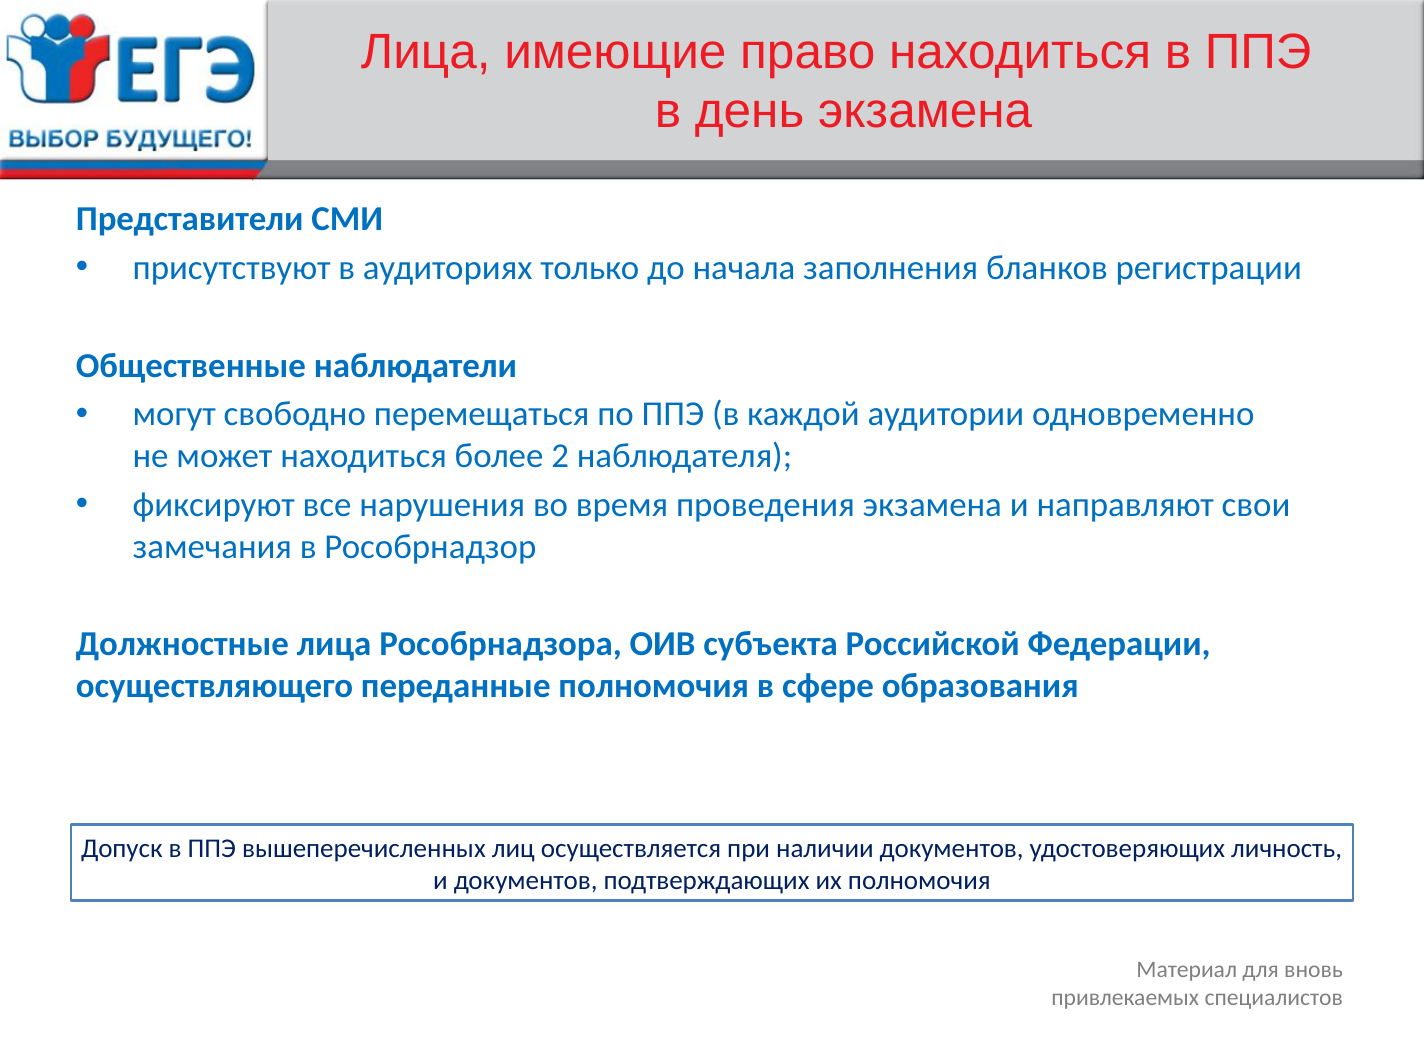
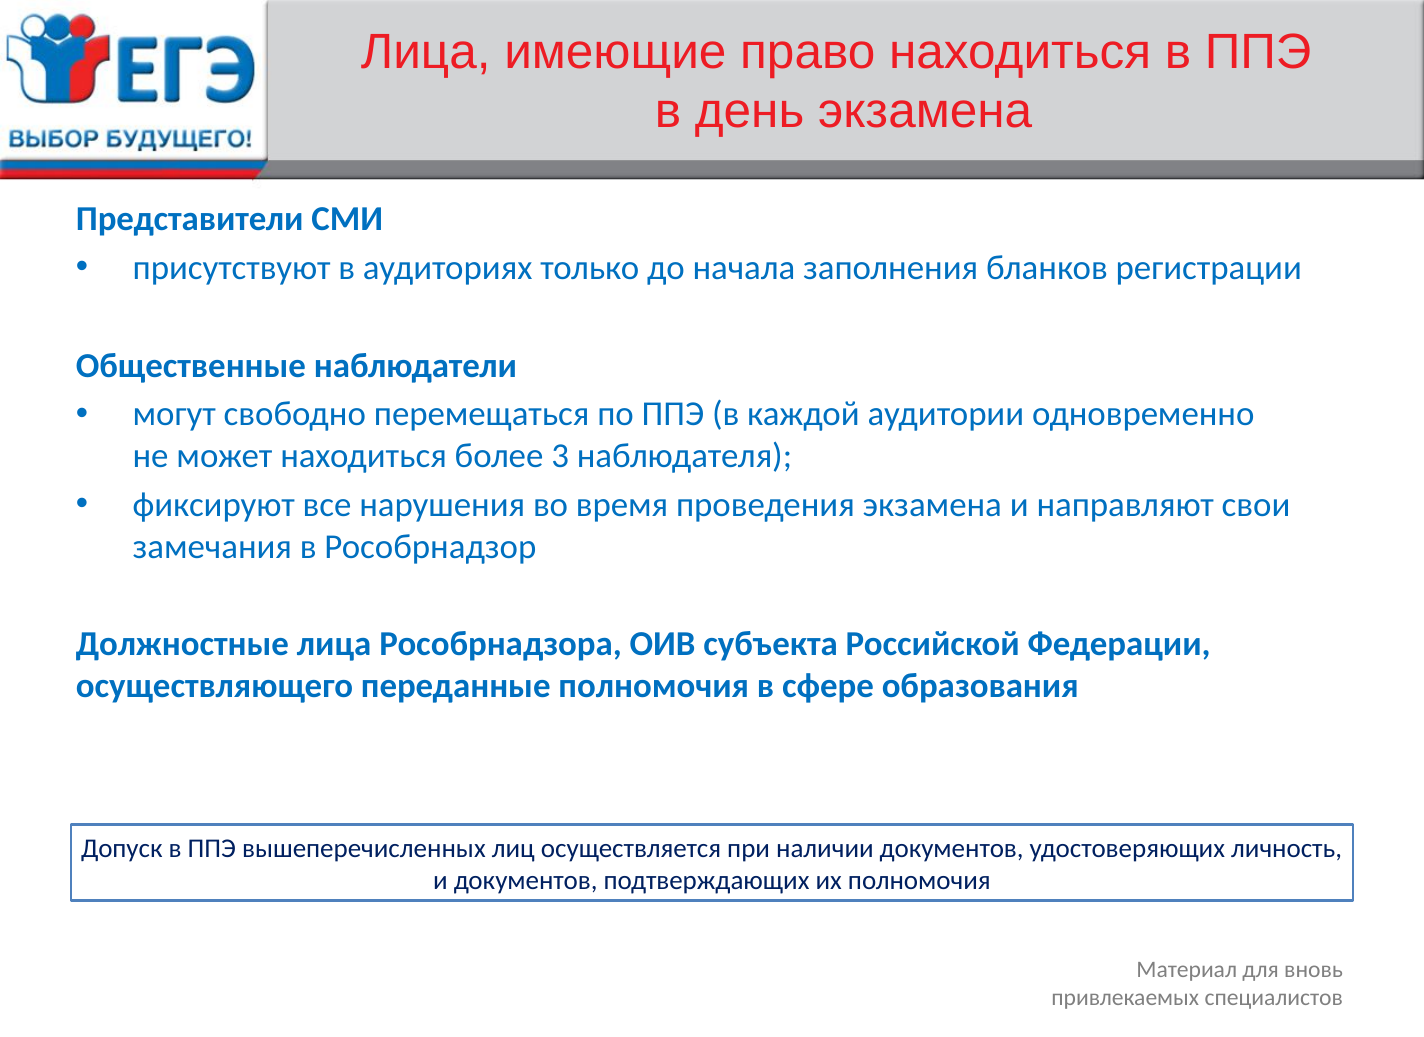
2: 2 -> 3
